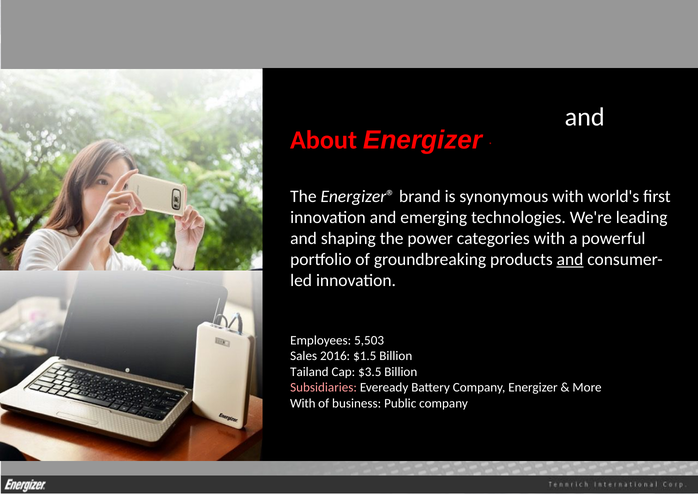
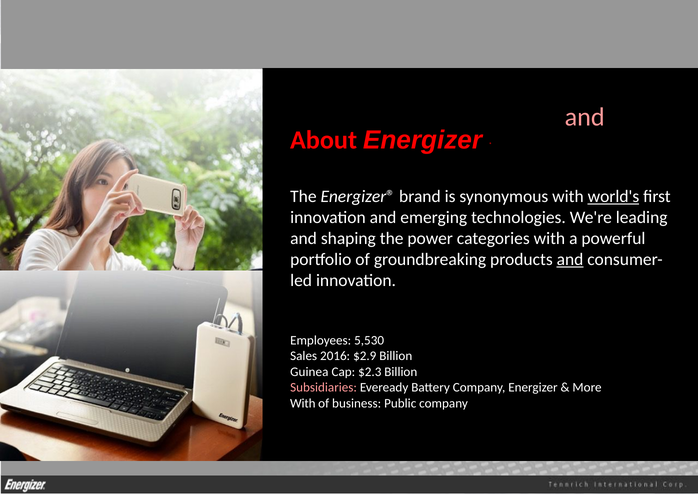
and at (585, 117) colour: white -> pink
world's at (613, 196) underline: none -> present
5,503: 5,503 -> 5,530
$1.5: $1.5 -> $2.9
Tailand: Tailand -> Guinea
$3.5: $3.5 -> $2.3
